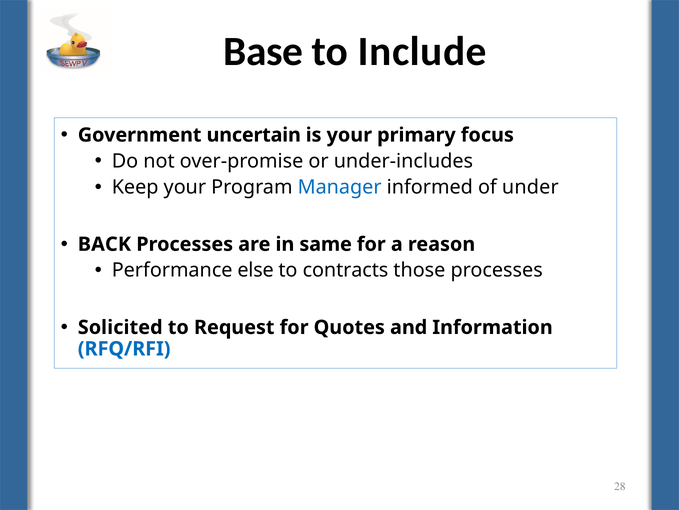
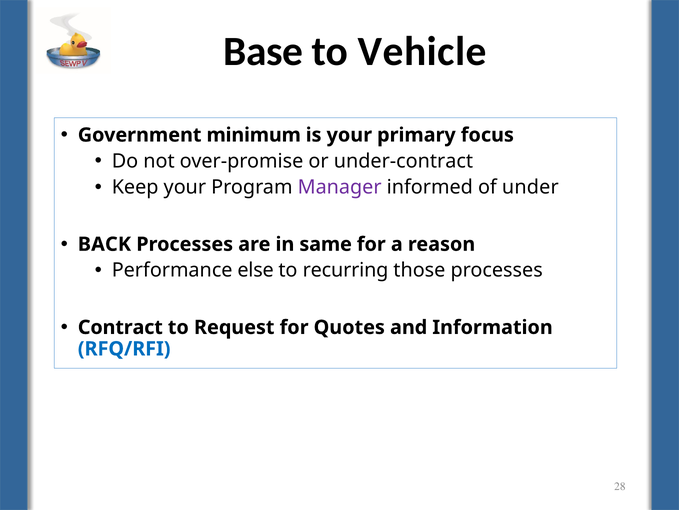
Include: Include -> Vehicle
uncertain: uncertain -> minimum
under-includes: under-includes -> under-contract
Manager colour: blue -> purple
contracts: contracts -> recurring
Solicited: Solicited -> Contract
